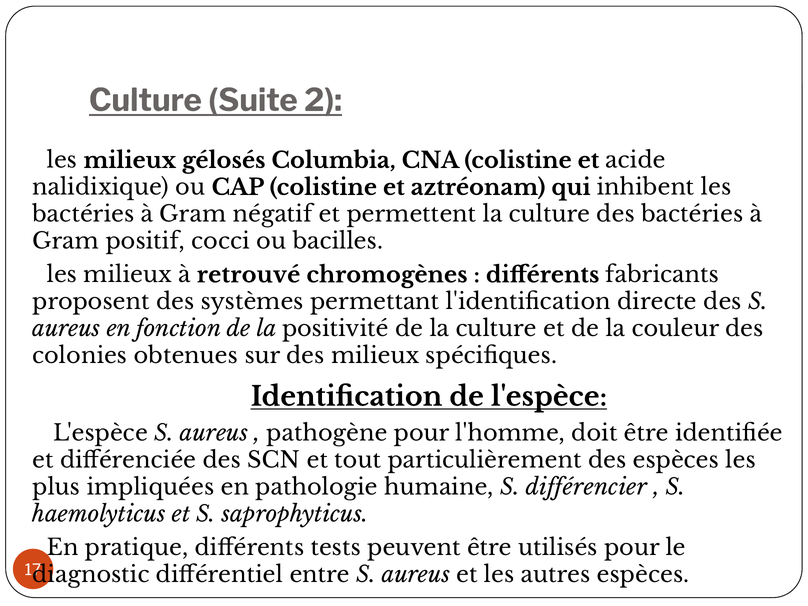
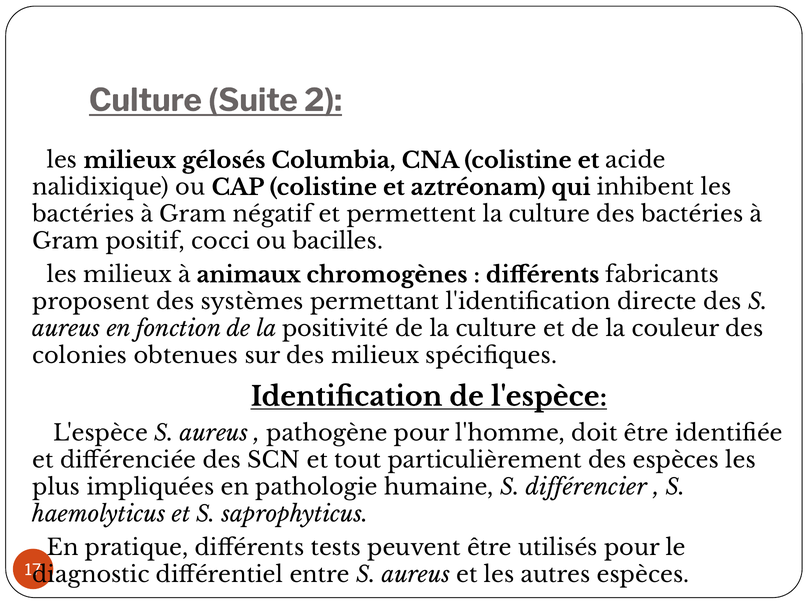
retrouvé: retrouvé -> animaux
